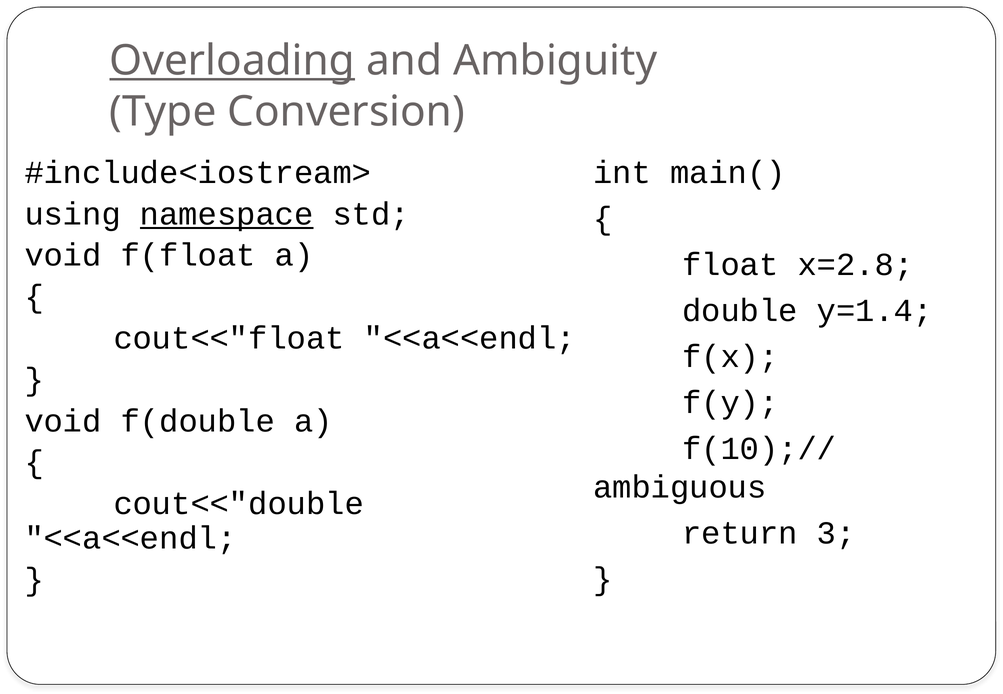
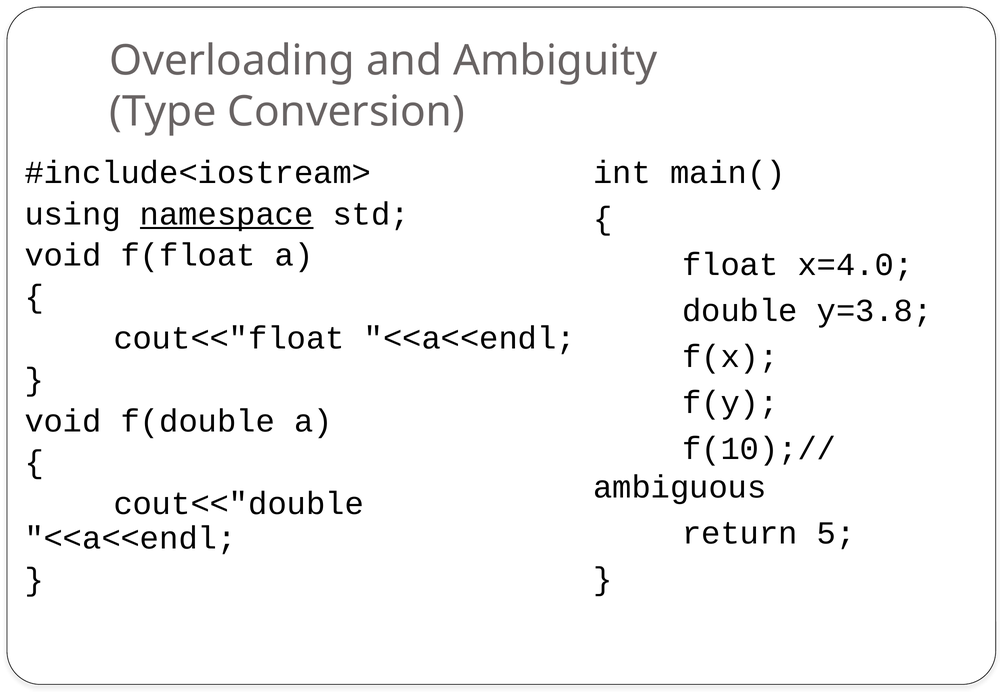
Overloading underline: present -> none
x=2.8: x=2.8 -> x=4.0
y=1.4: y=1.4 -> y=3.8
3: 3 -> 5
